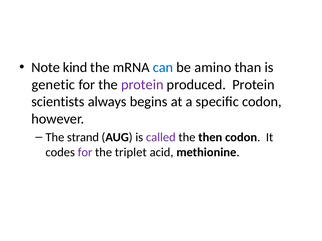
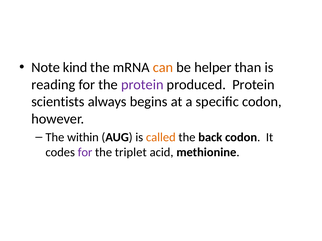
can colour: blue -> orange
amino: amino -> helper
genetic: genetic -> reading
strand: strand -> within
called colour: purple -> orange
then: then -> back
